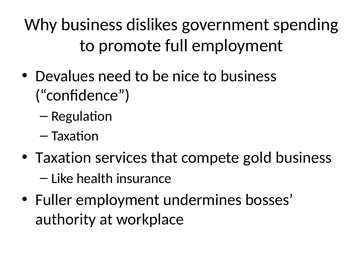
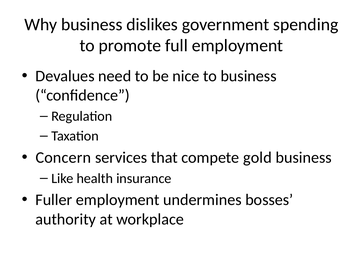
Taxation at (63, 158): Taxation -> Concern
